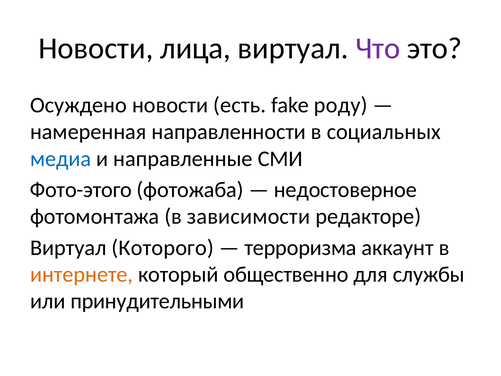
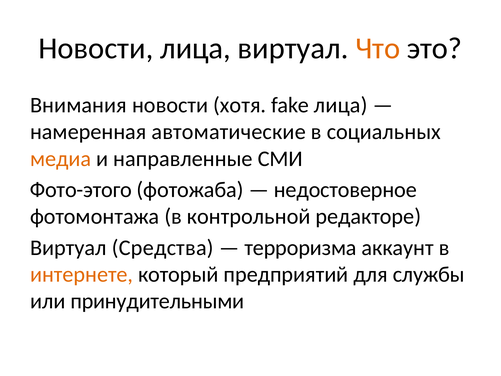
Что colour: purple -> orange
Осуждено: Осуждено -> Внимания
есть: есть -> хотя
fake роду: роду -> лица
направленности: направленности -> автоматические
медиа colour: blue -> orange
зависимости: зависимости -> контрольной
Которого: Которого -> Средства
общественно: общественно -> предприятий
